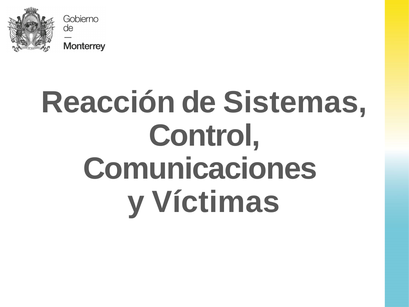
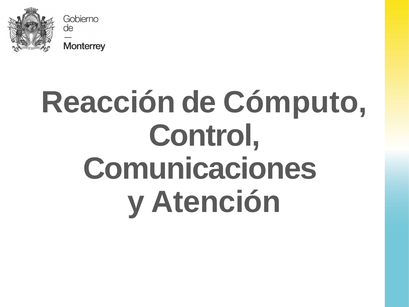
Sistemas: Sistemas -> Cómputo
Víctimas: Víctimas -> Atención
